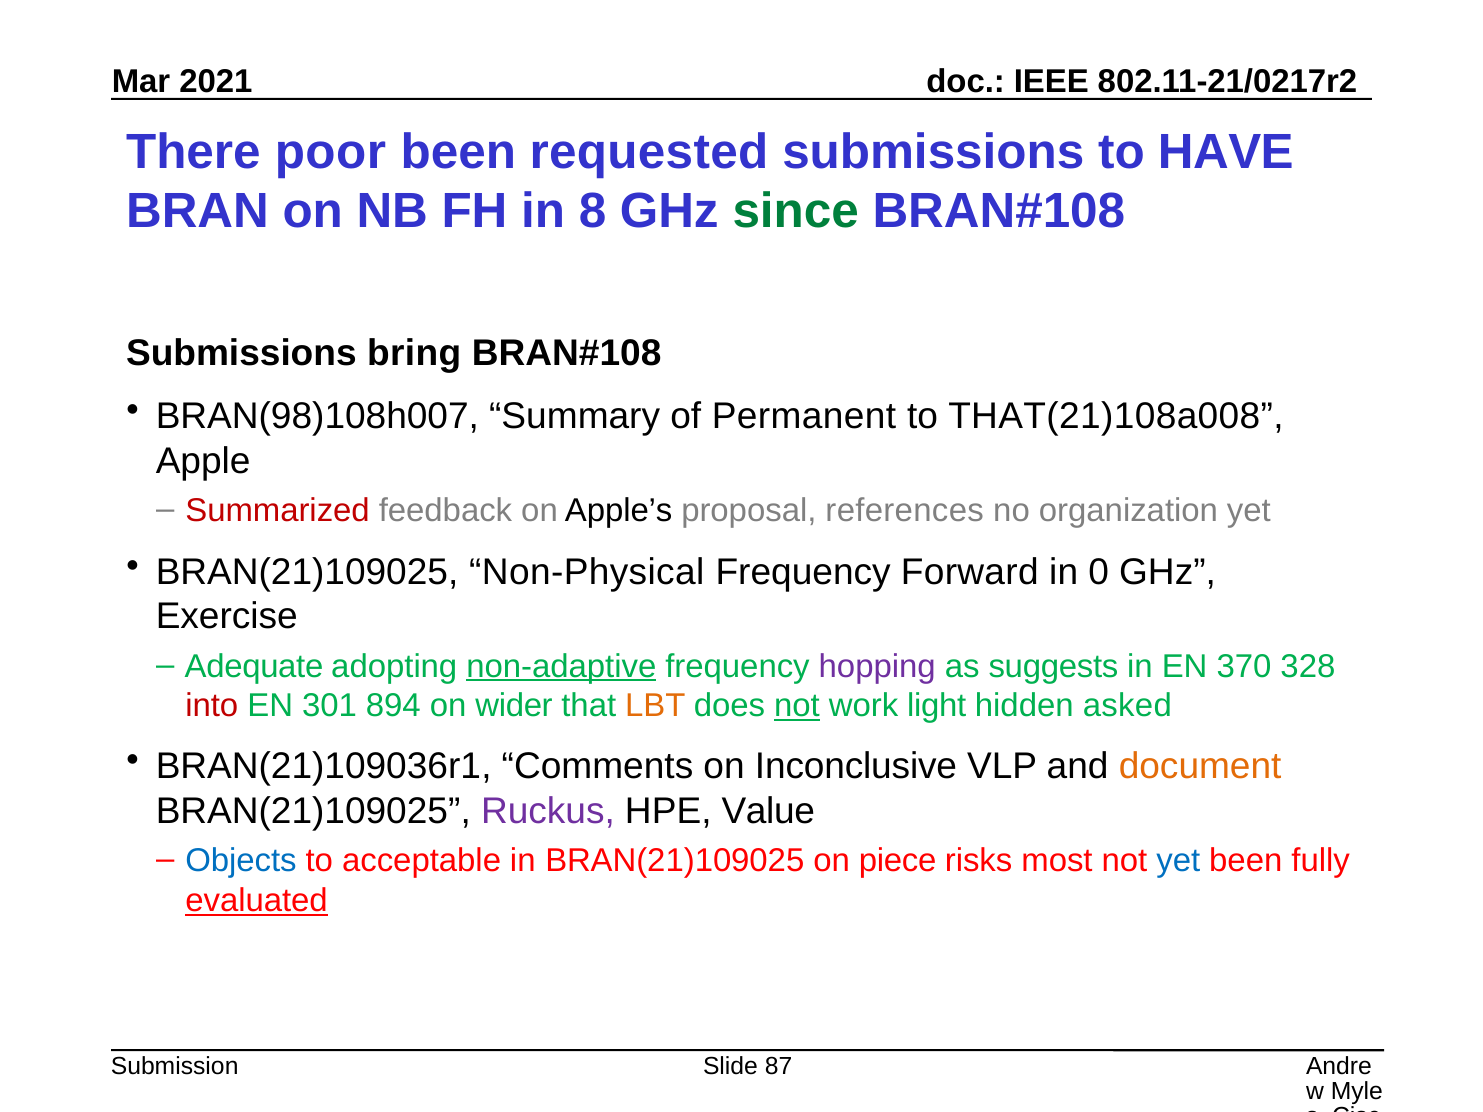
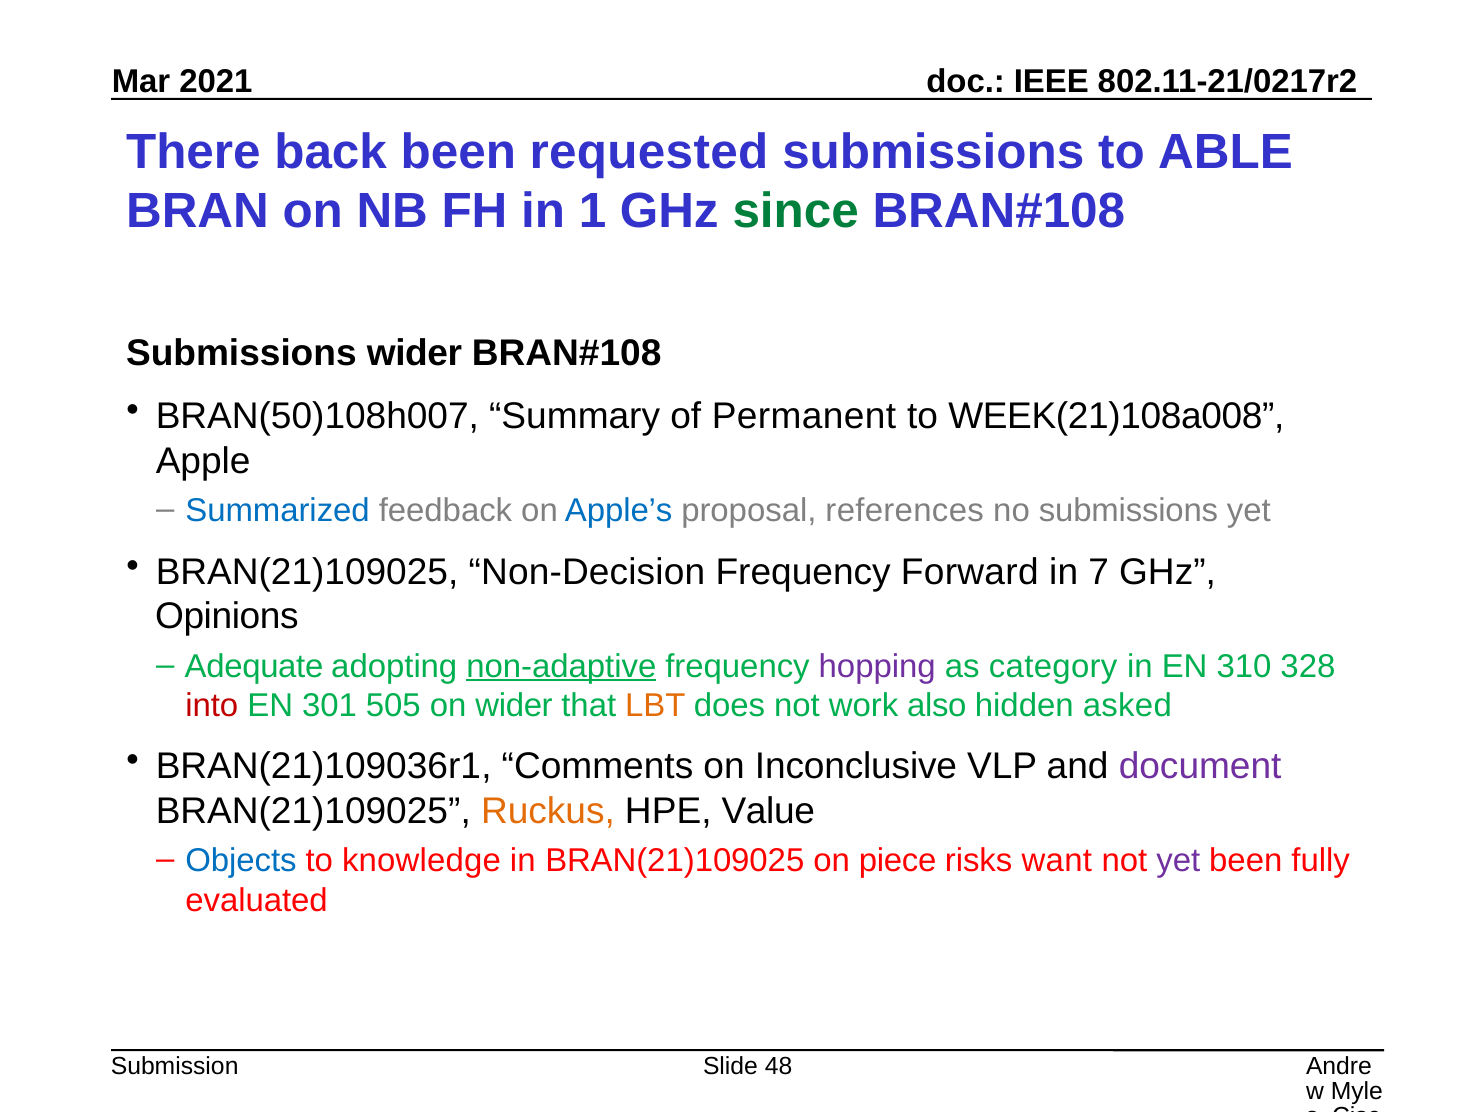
poor: poor -> back
HAVE: HAVE -> ABLE
8: 8 -> 1
Submissions bring: bring -> wider
BRAN(98)108h007: BRAN(98)108h007 -> BRAN(50)108h007
THAT(21)108a008: THAT(21)108a008 -> WEEK(21)108a008
Summarized colour: red -> blue
Apple’s colour: black -> blue
no organization: organization -> submissions
Non-Physical: Non-Physical -> Non-Decision
0: 0 -> 7
Exercise: Exercise -> Opinions
suggests: suggests -> category
370: 370 -> 310
894: 894 -> 505
not at (797, 706) underline: present -> none
light: light -> also
document colour: orange -> purple
Ruckus colour: purple -> orange
acceptable: acceptable -> knowledge
most: most -> want
yet at (1178, 861) colour: blue -> purple
evaluated underline: present -> none
87: 87 -> 48
